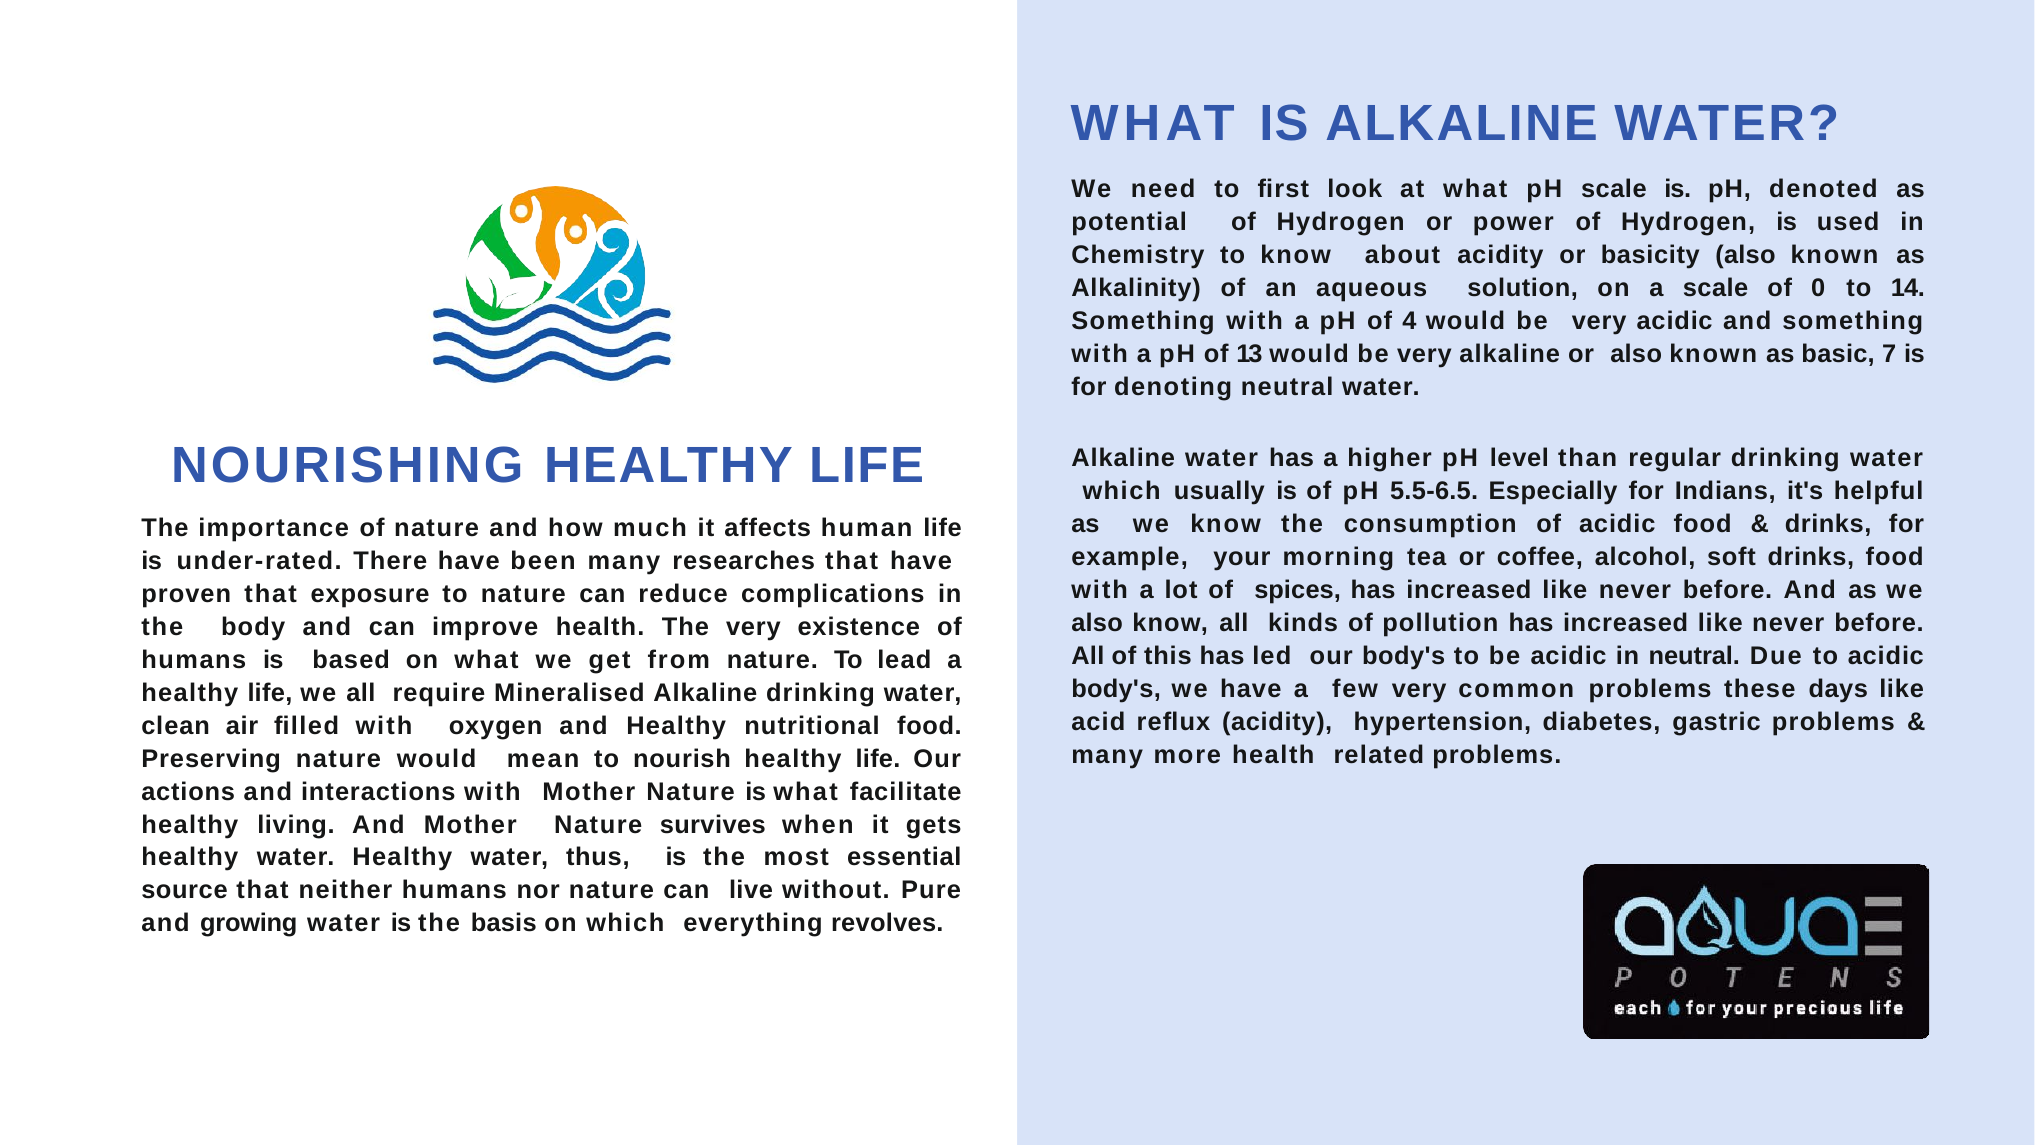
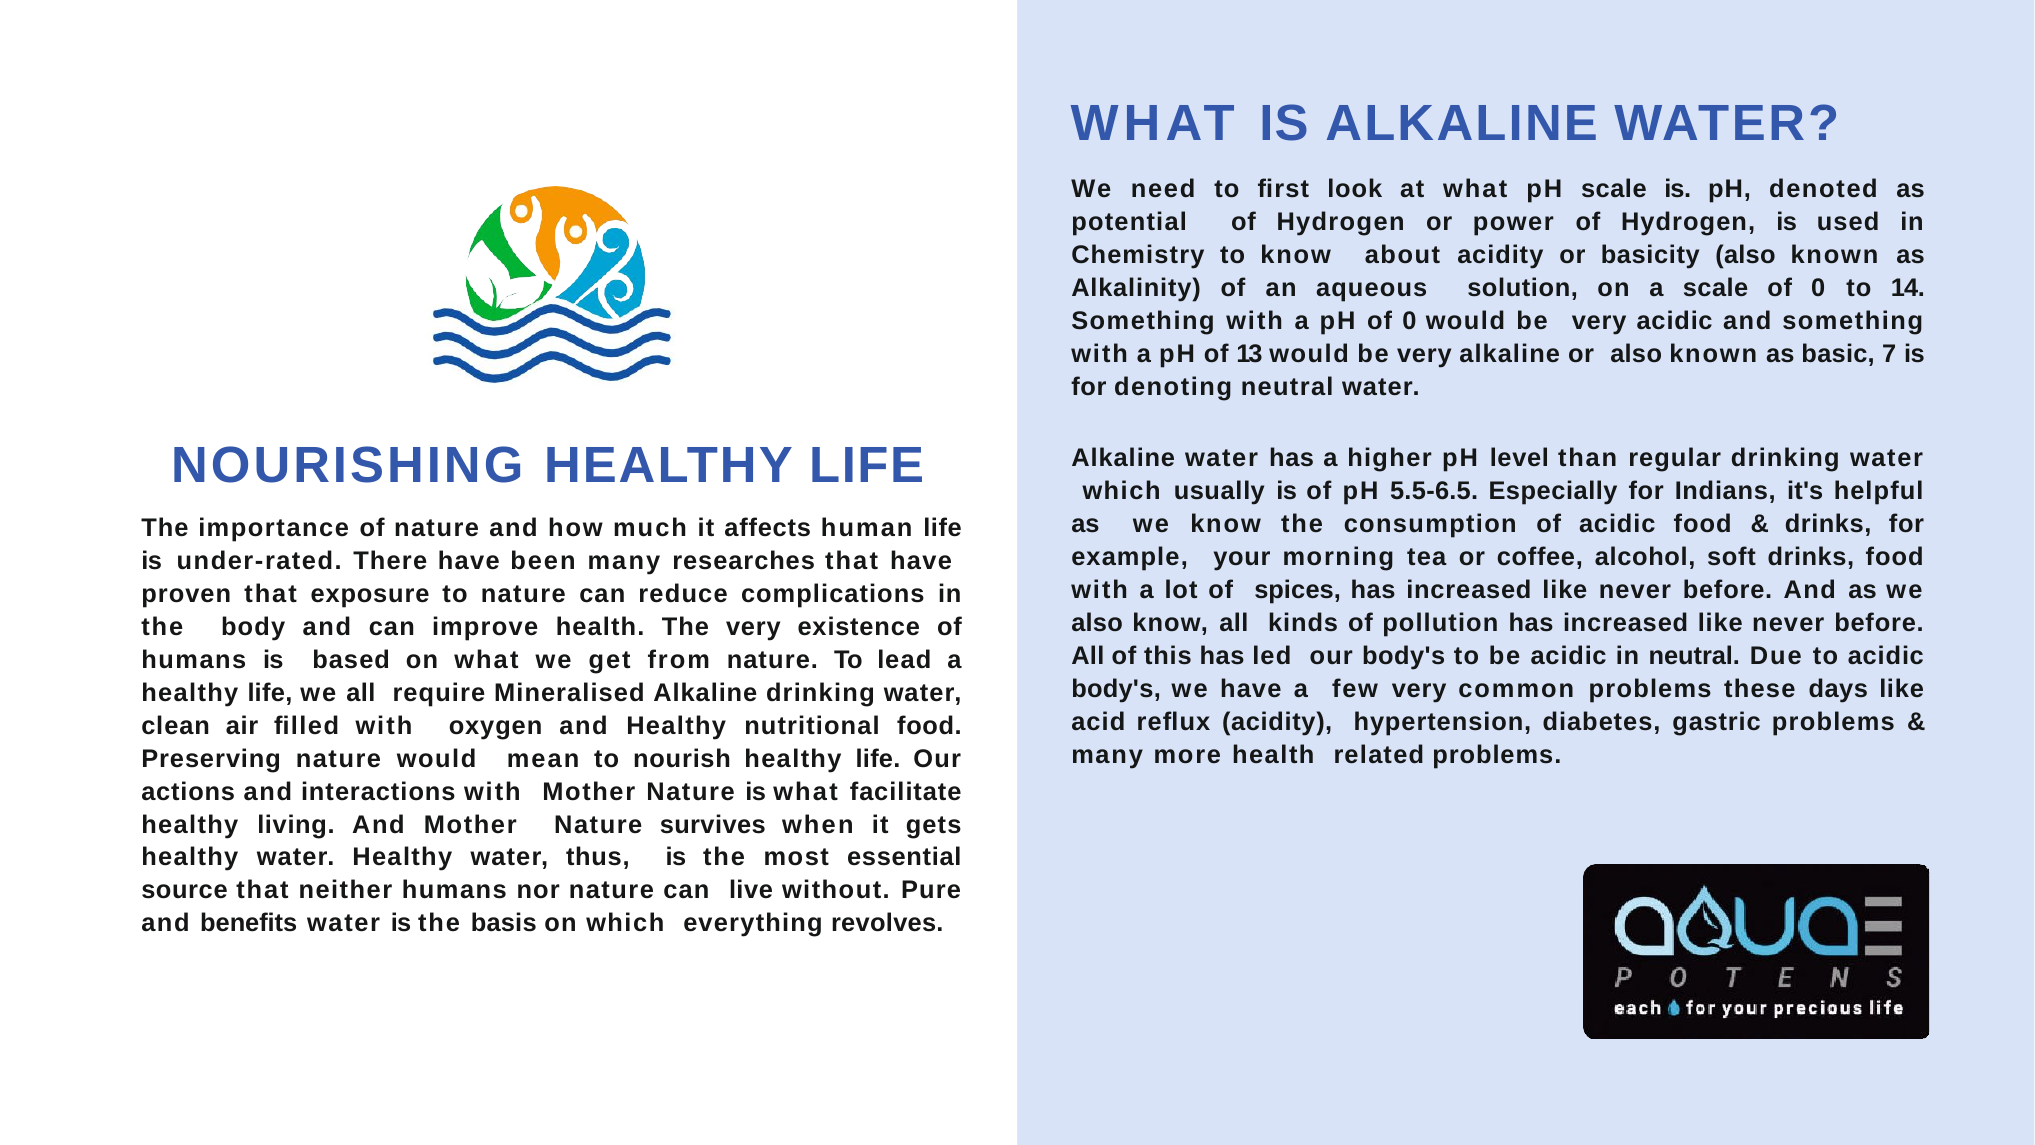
pH of 4: 4 -> 0
growing: growing -> benefits
